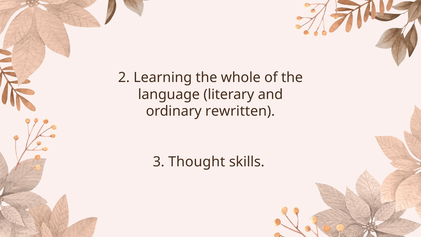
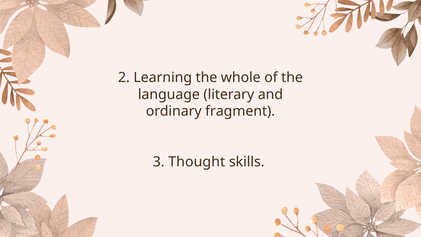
rewritten: rewritten -> fragment
